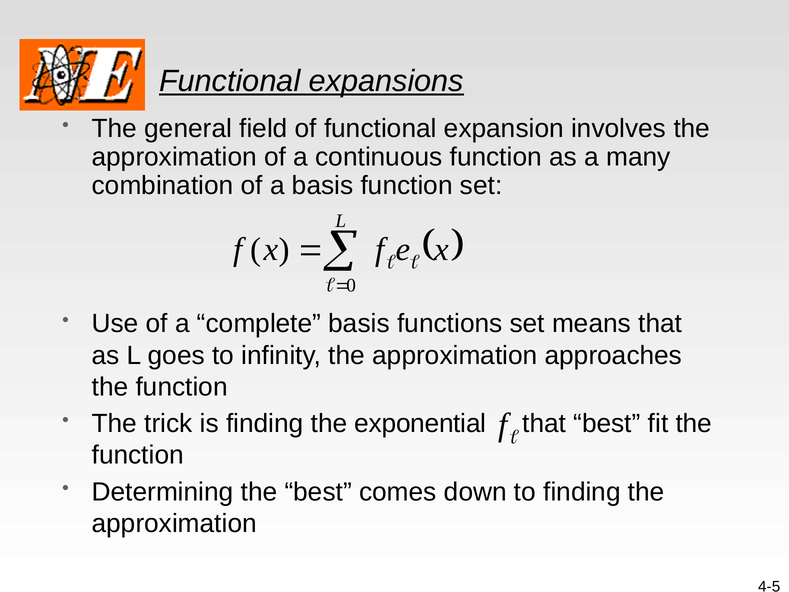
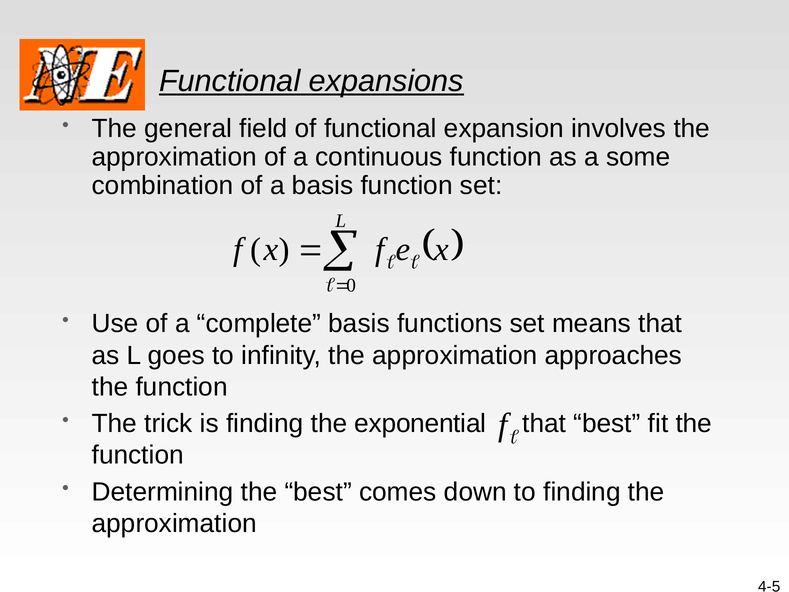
many: many -> some
